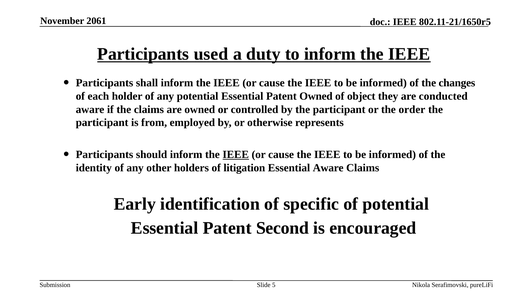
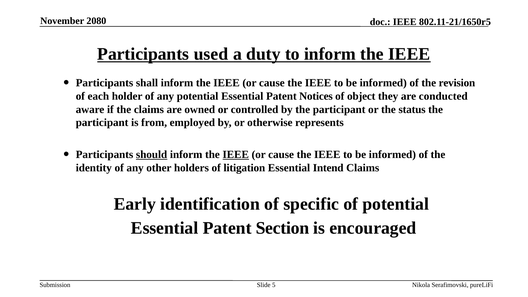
2061: 2061 -> 2080
changes: changes -> revision
Patent Owned: Owned -> Notices
order: order -> status
should underline: none -> present
Essential Aware: Aware -> Intend
Second: Second -> Section
